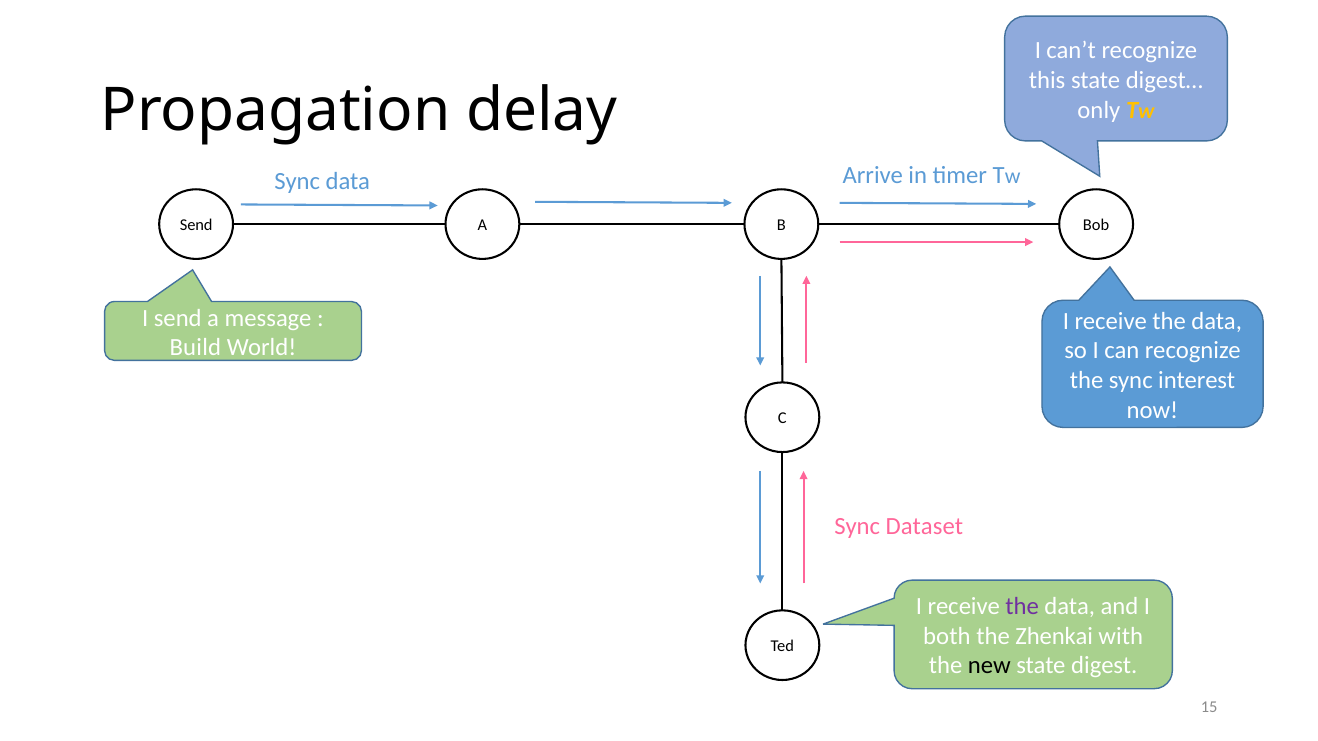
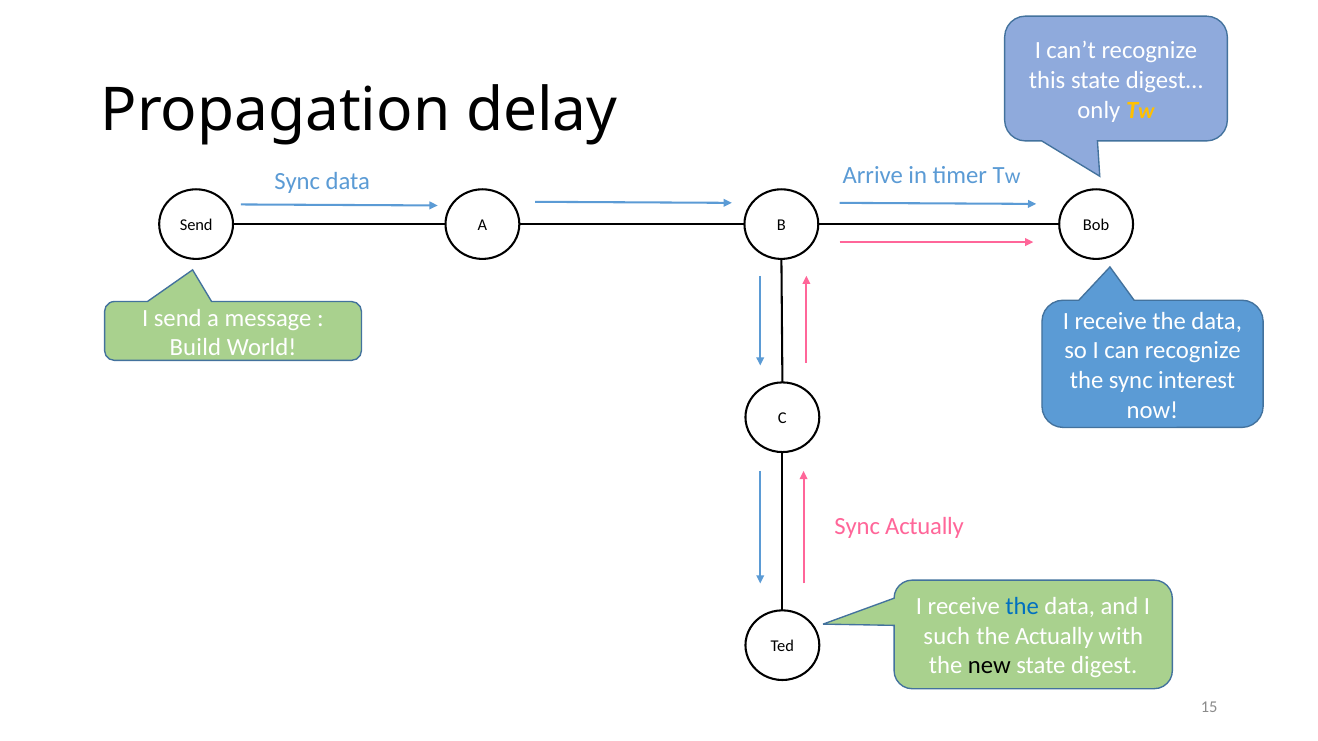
Sync Dataset: Dataset -> Actually
the at (1022, 607) colour: purple -> blue
both: both -> such
the Zhenkai: Zhenkai -> Actually
